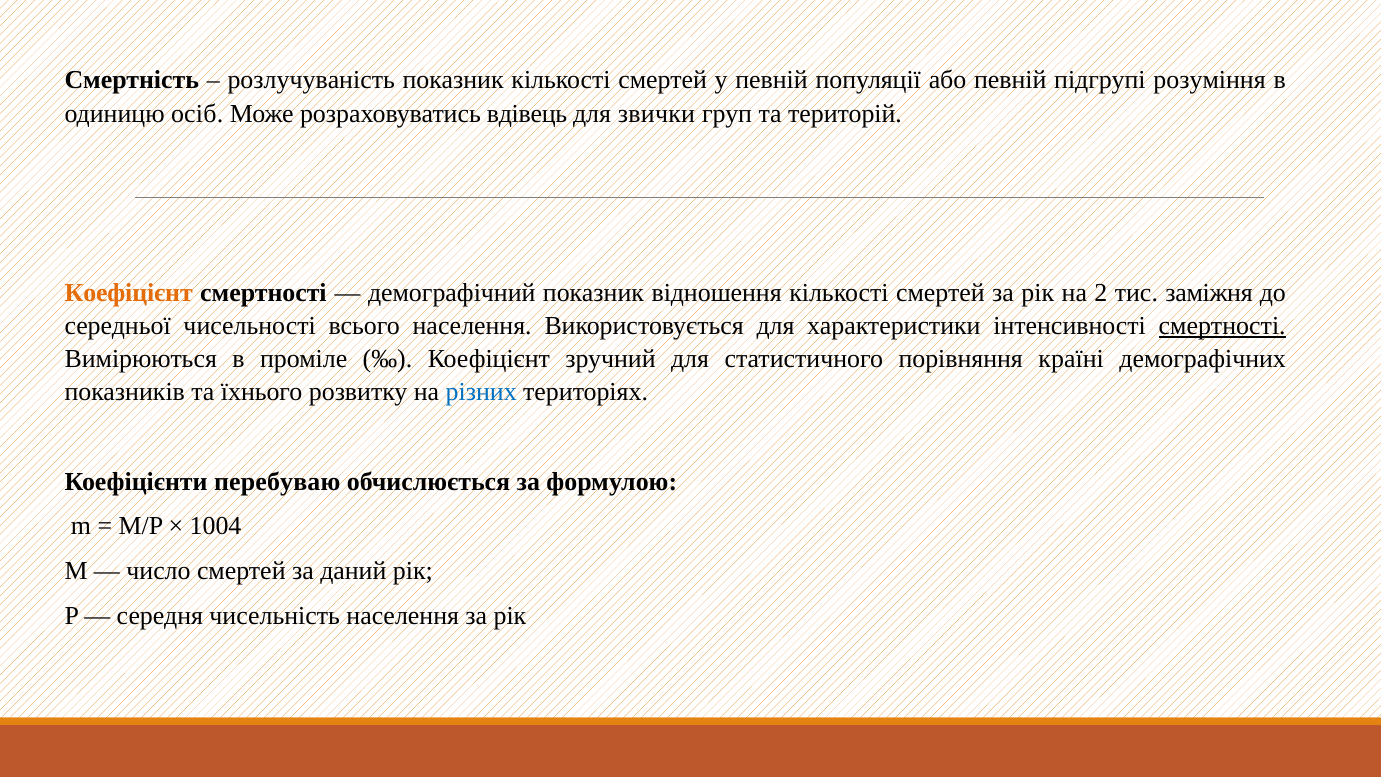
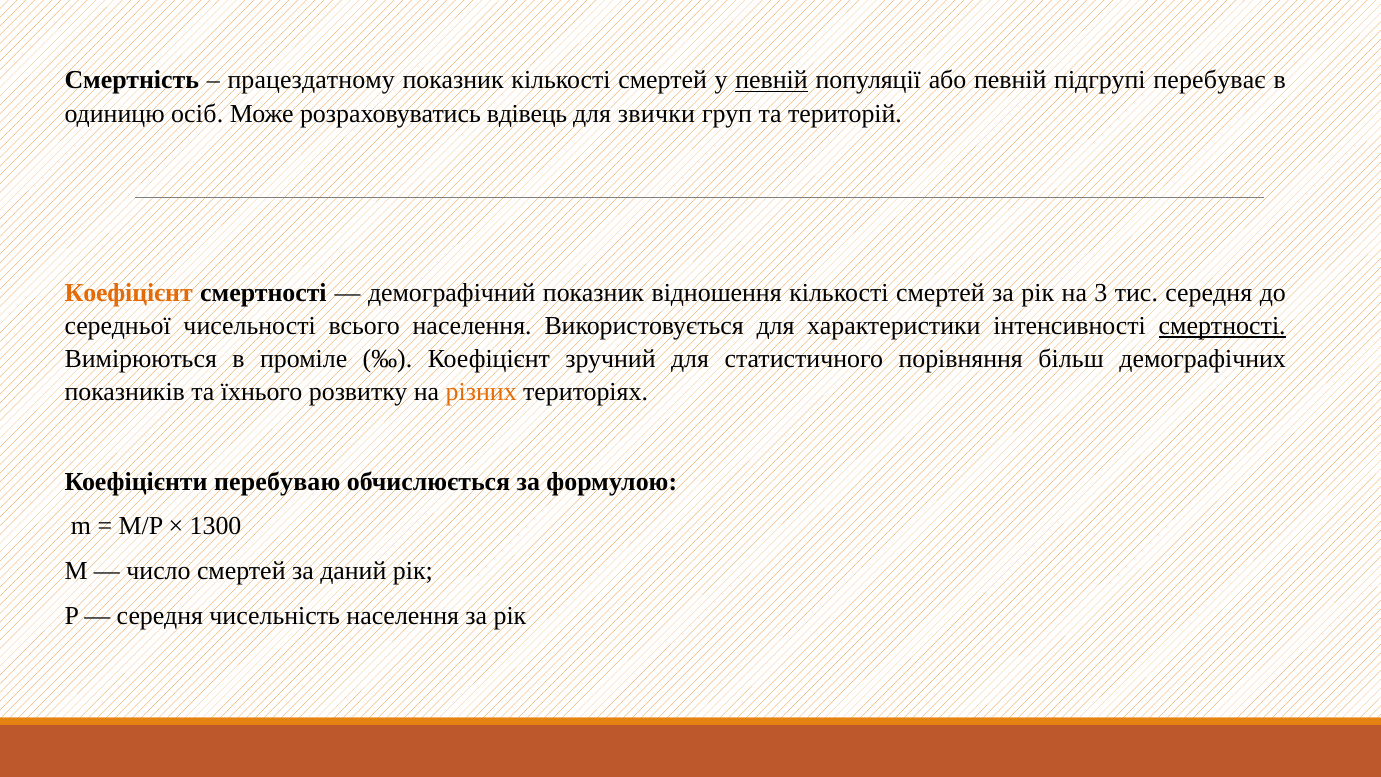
розлучуваність: розлучуваність -> працездатному
певній at (772, 80) underline: none -> present
розуміння: розуміння -> перебуває
2: 2 -> 3
тис заміжня: заміжня -> середня
країні: країні -> більш
різних colour: blue -> orange
1004: 1004 -> 1300
